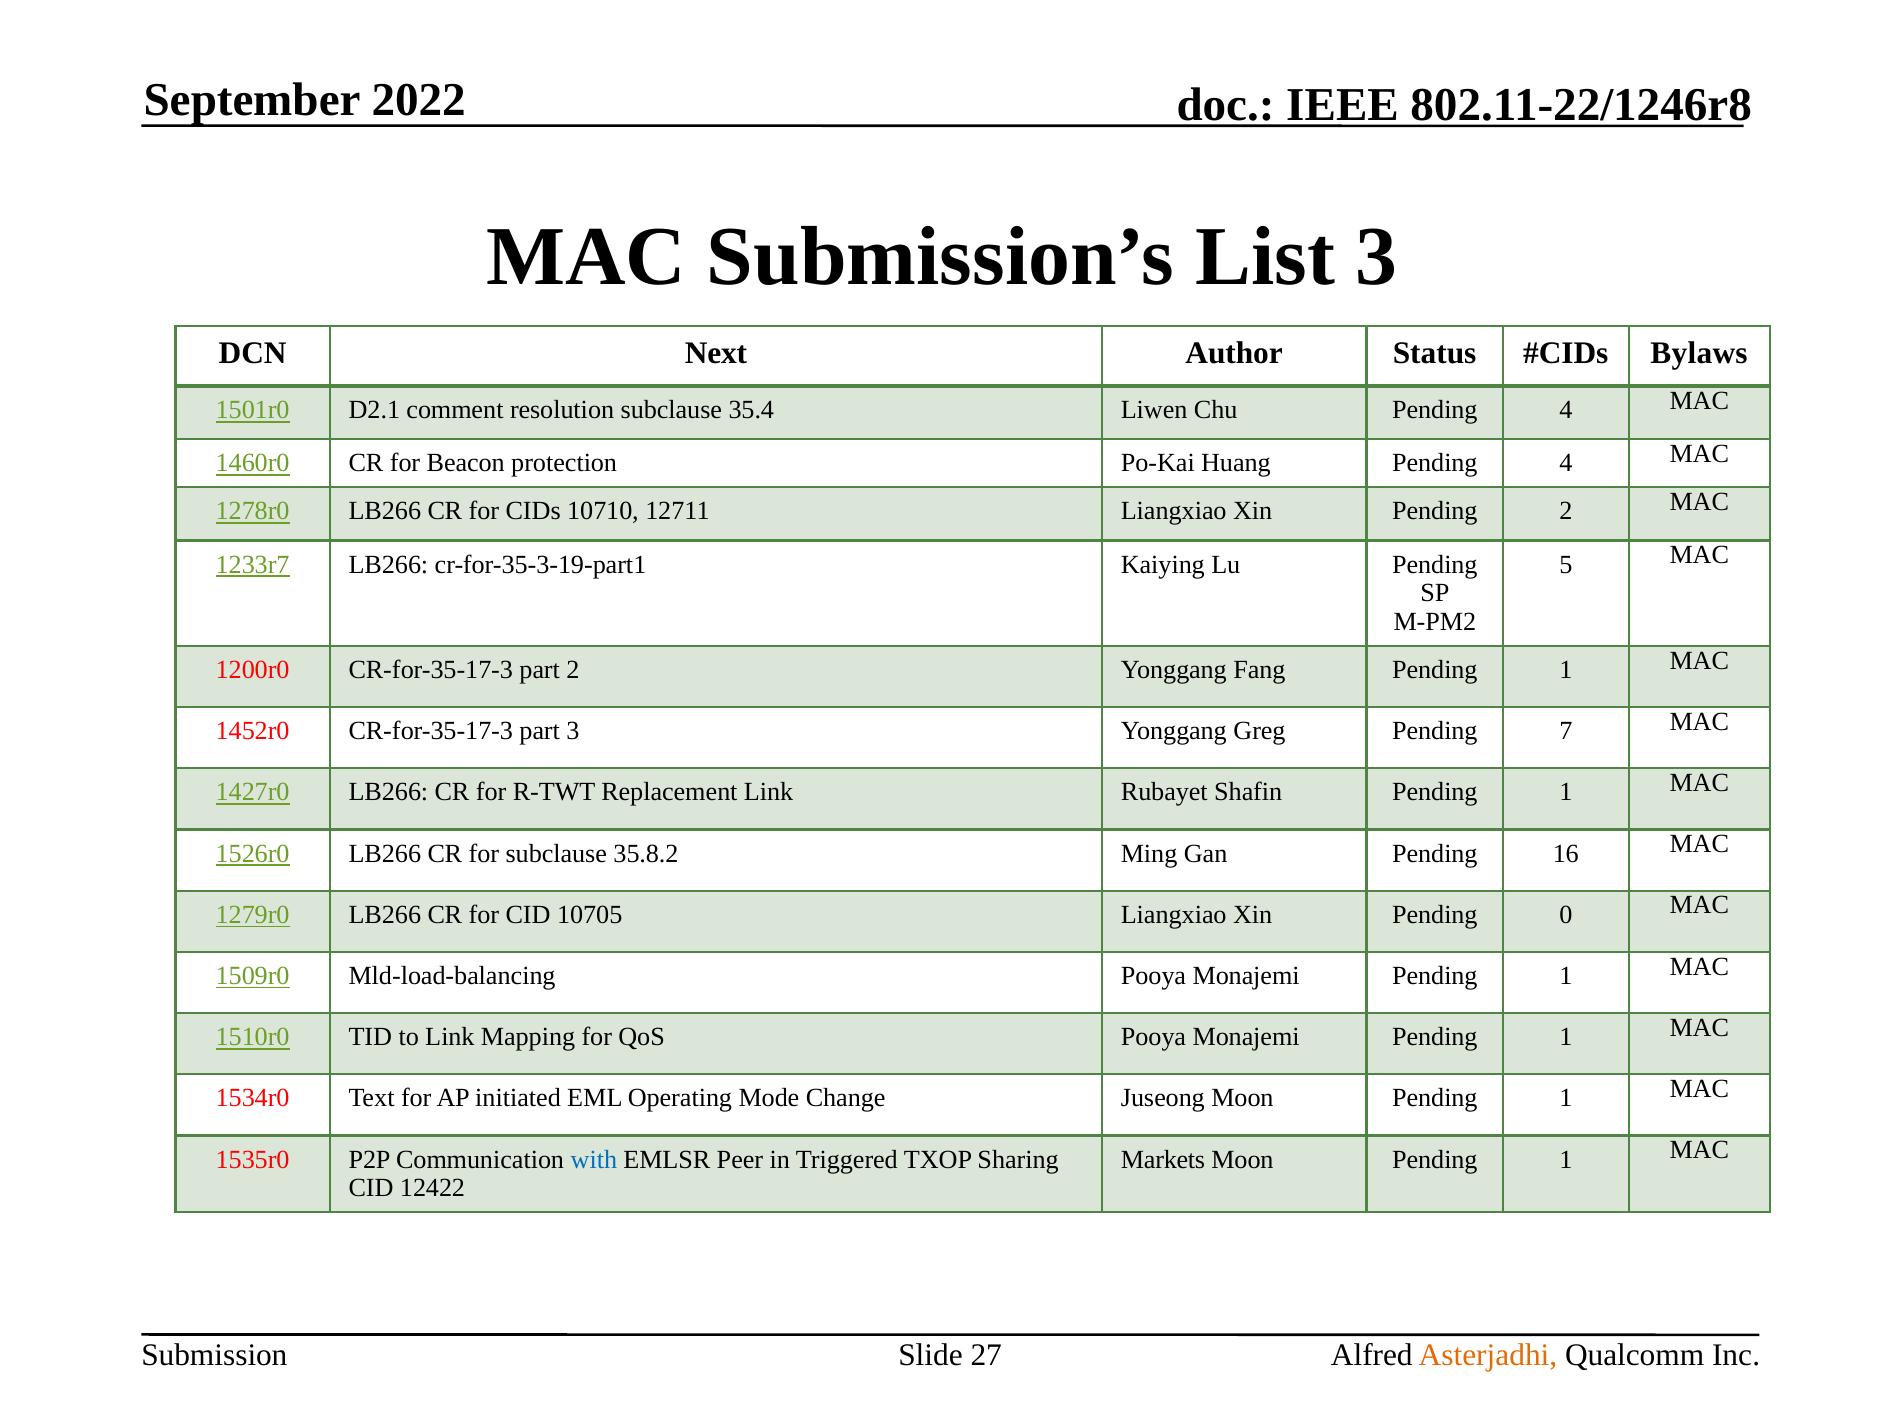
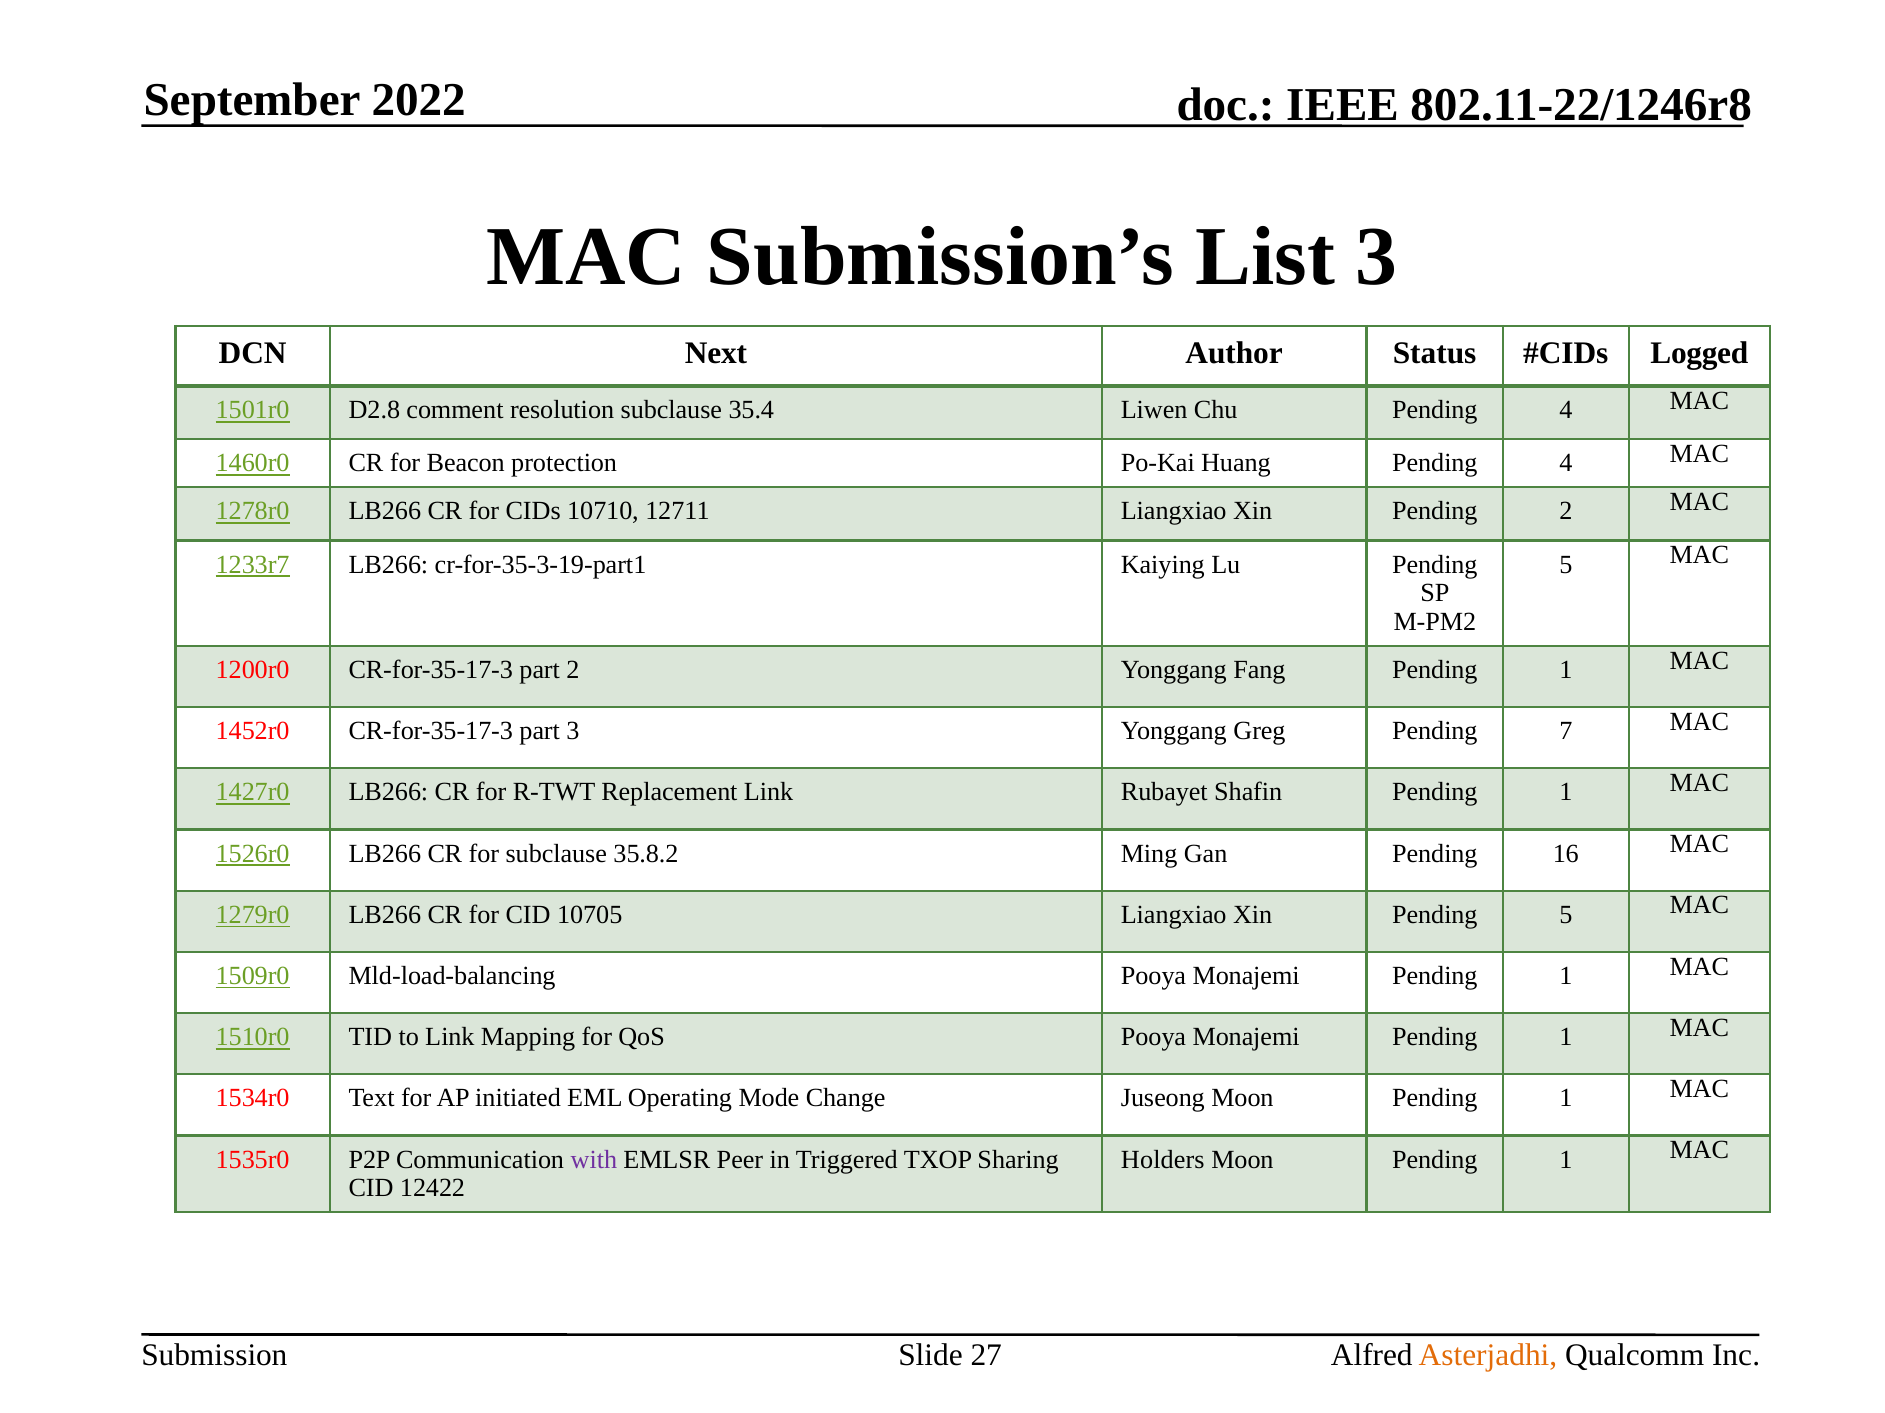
Bylaws: Bylaws -> Logged
D2.1: D2.1 -> D2.8
Pending 0: 0 -> 5
with colour: blue -> purple
Markets: Markets -> Holders
